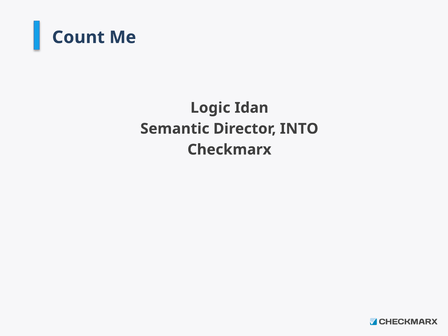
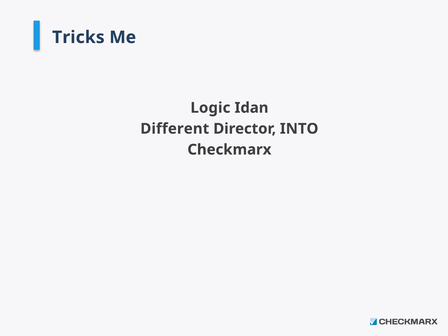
Count: Count -> Tricks
Semantic: Semantic -> Different
